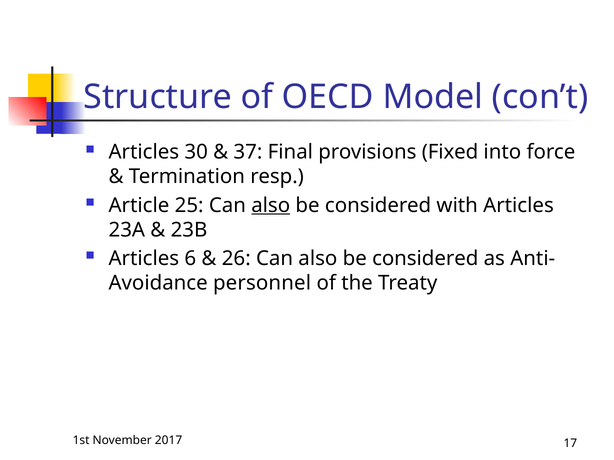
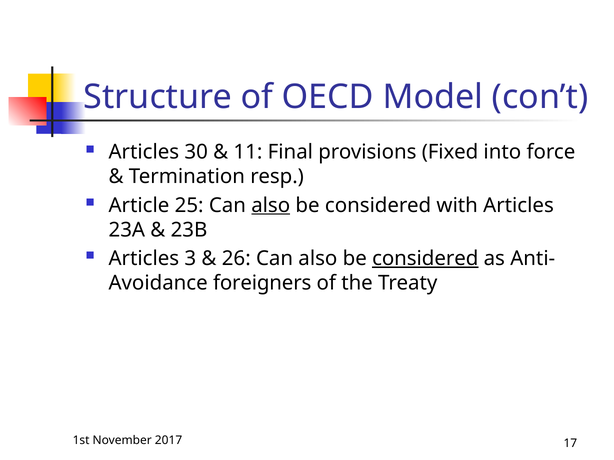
37: 37 -> 11
6: 6 -> 3
considered at (425, 259) underline: none -> present
personnel: personnel -> foreigners
